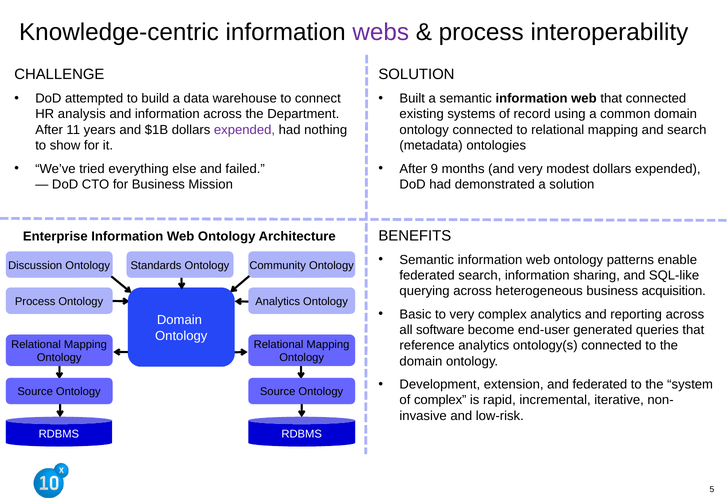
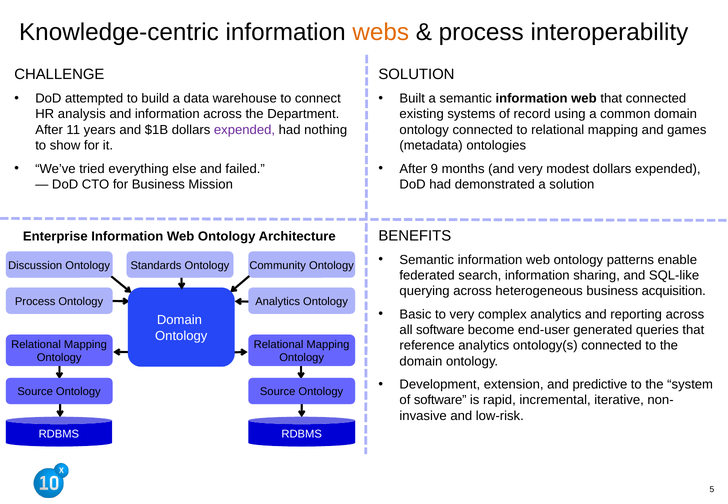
webs colour: purple -> orange
and search: search -> games
and federated: federated -> predictive
of complex: complex -> software
